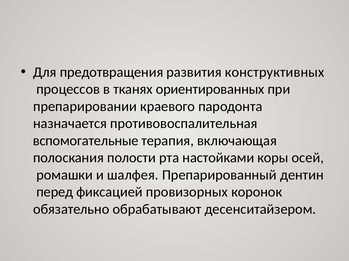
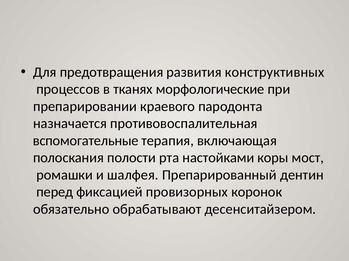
ориентированных: ориентированных -> морфологические
осей: осей -> мост
